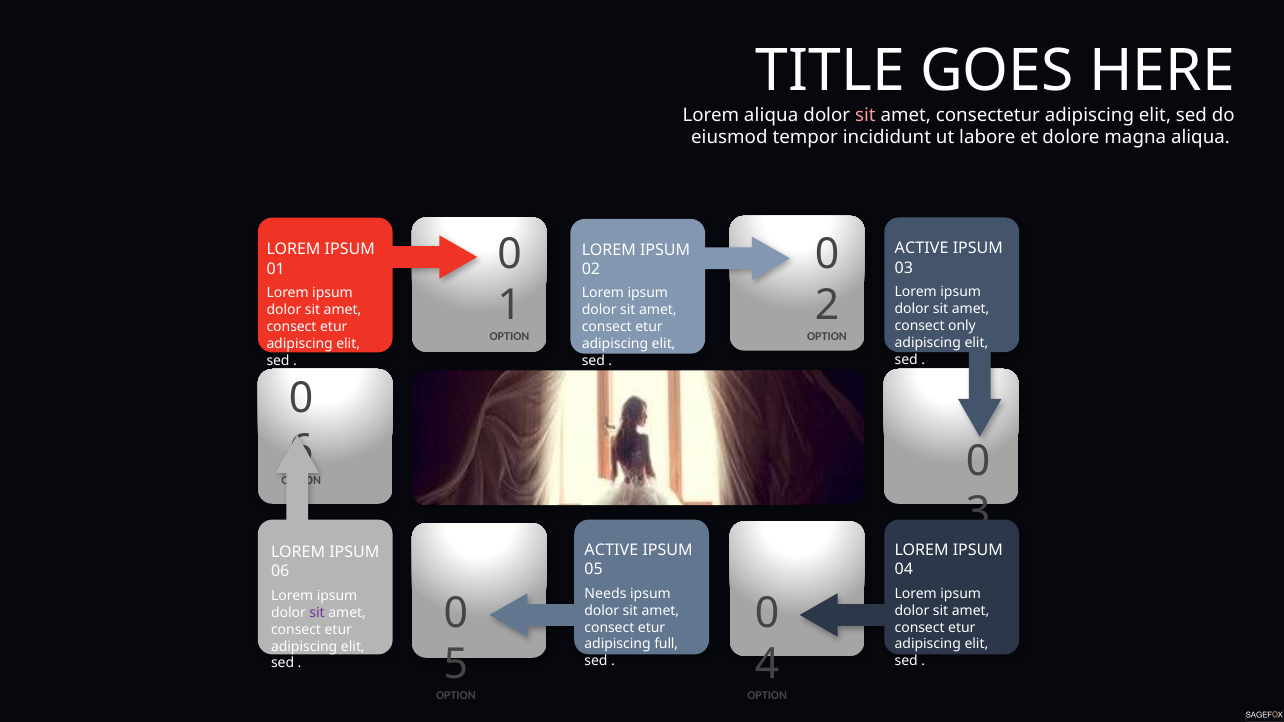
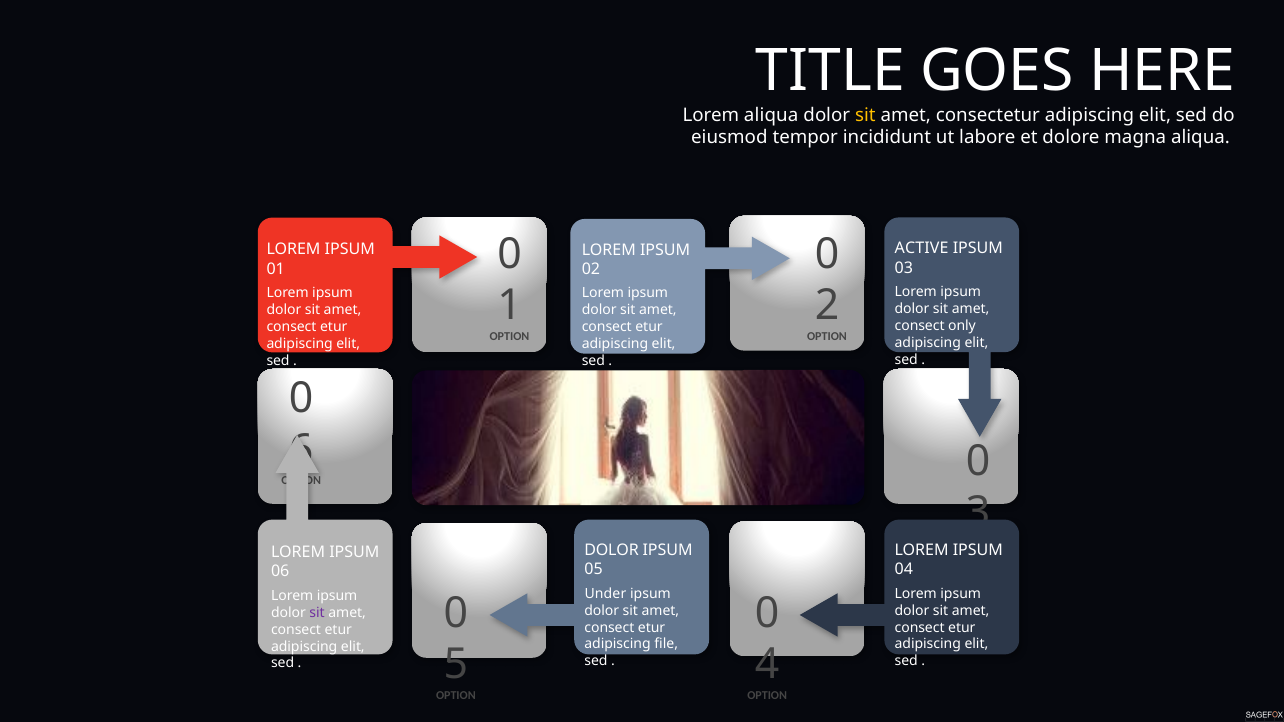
sit at (865, 115) colour: pink -> yellow
ACTIVE at (611, 550): ACTIVE -> DOLOR
Needs: Needs -> Under
full: full -> file
